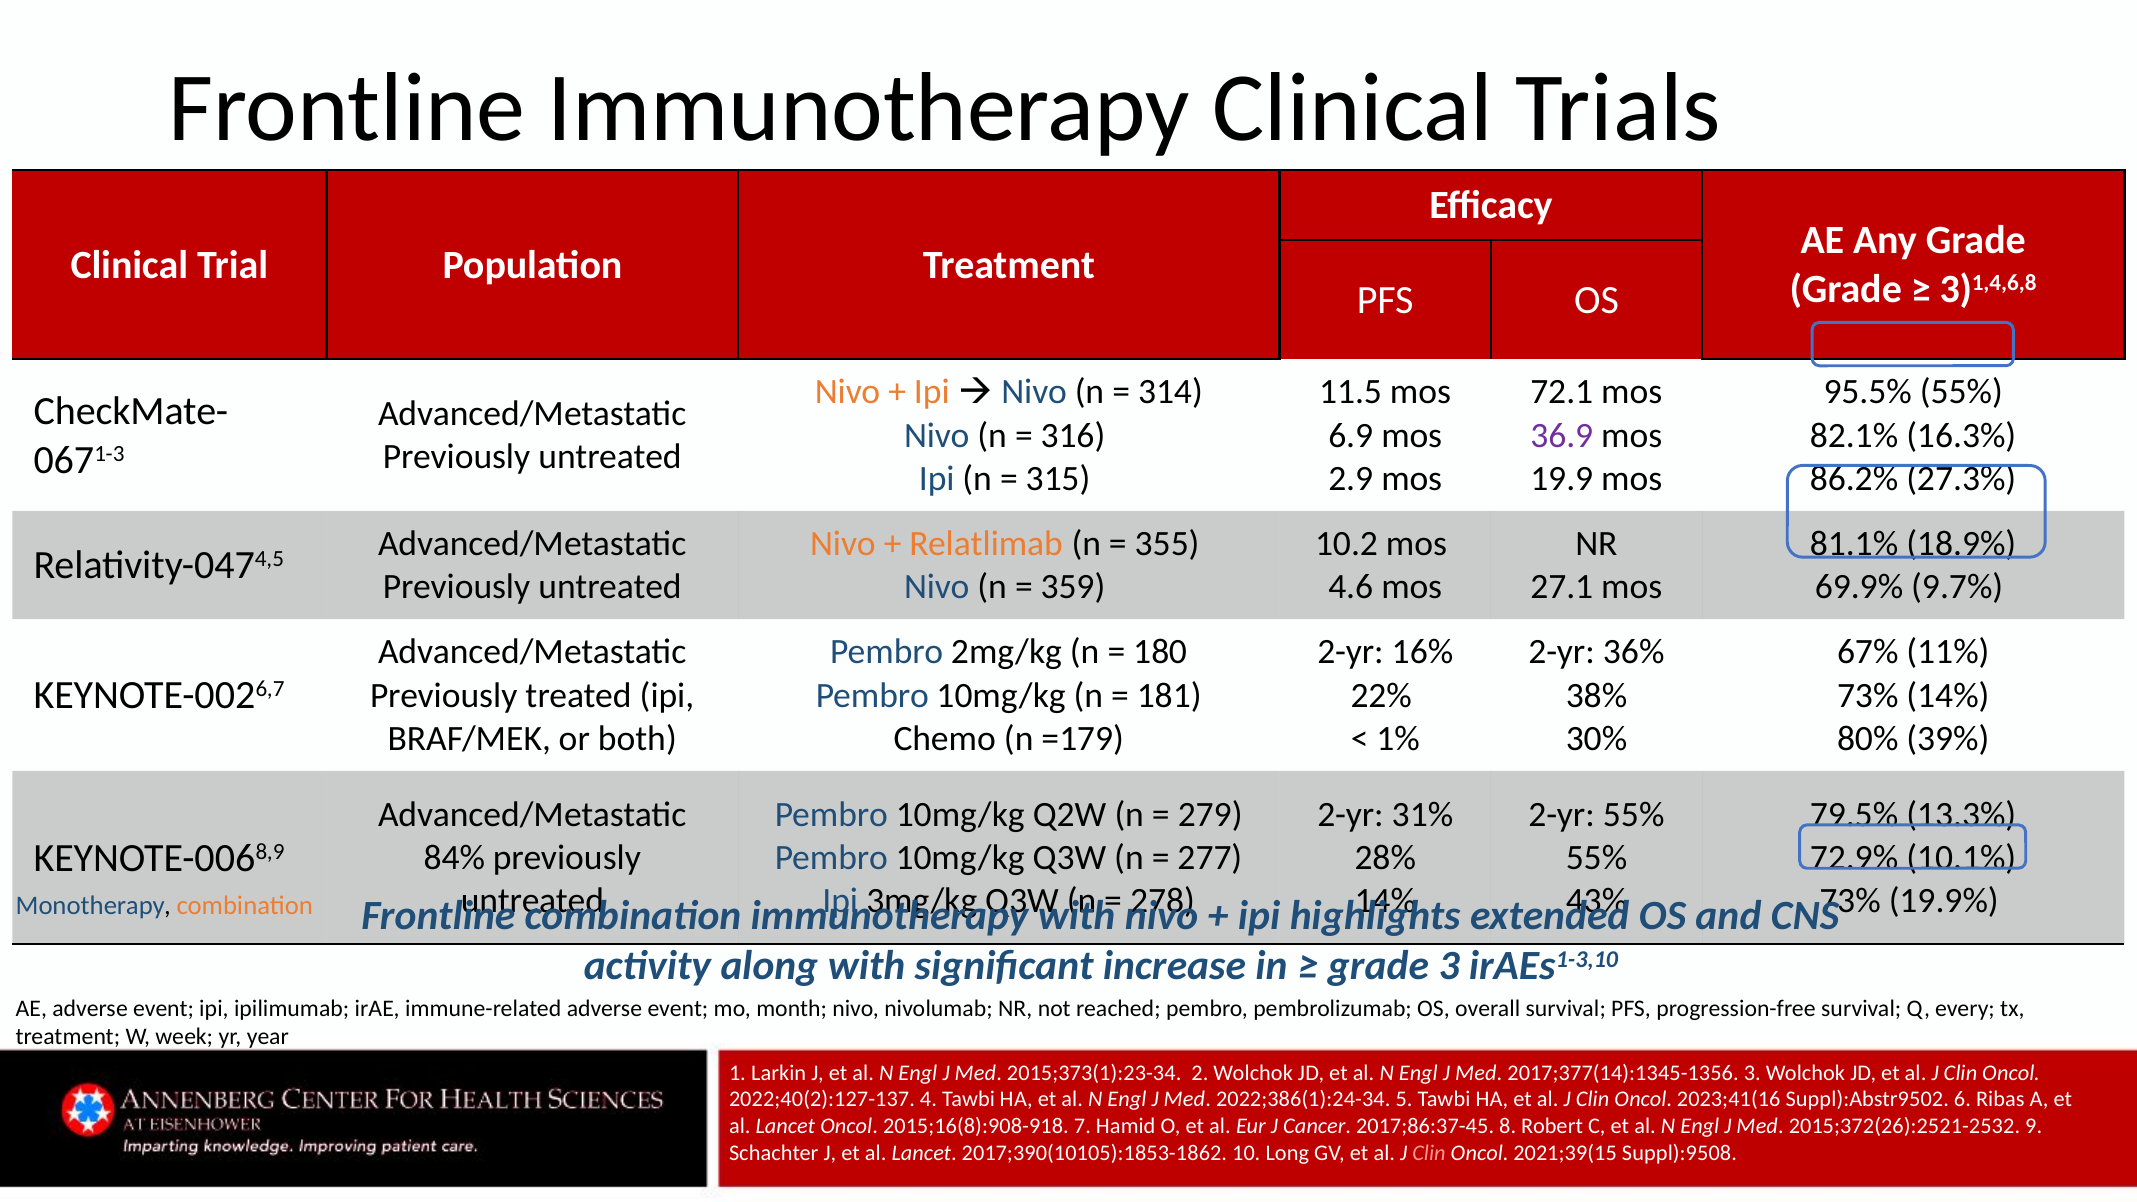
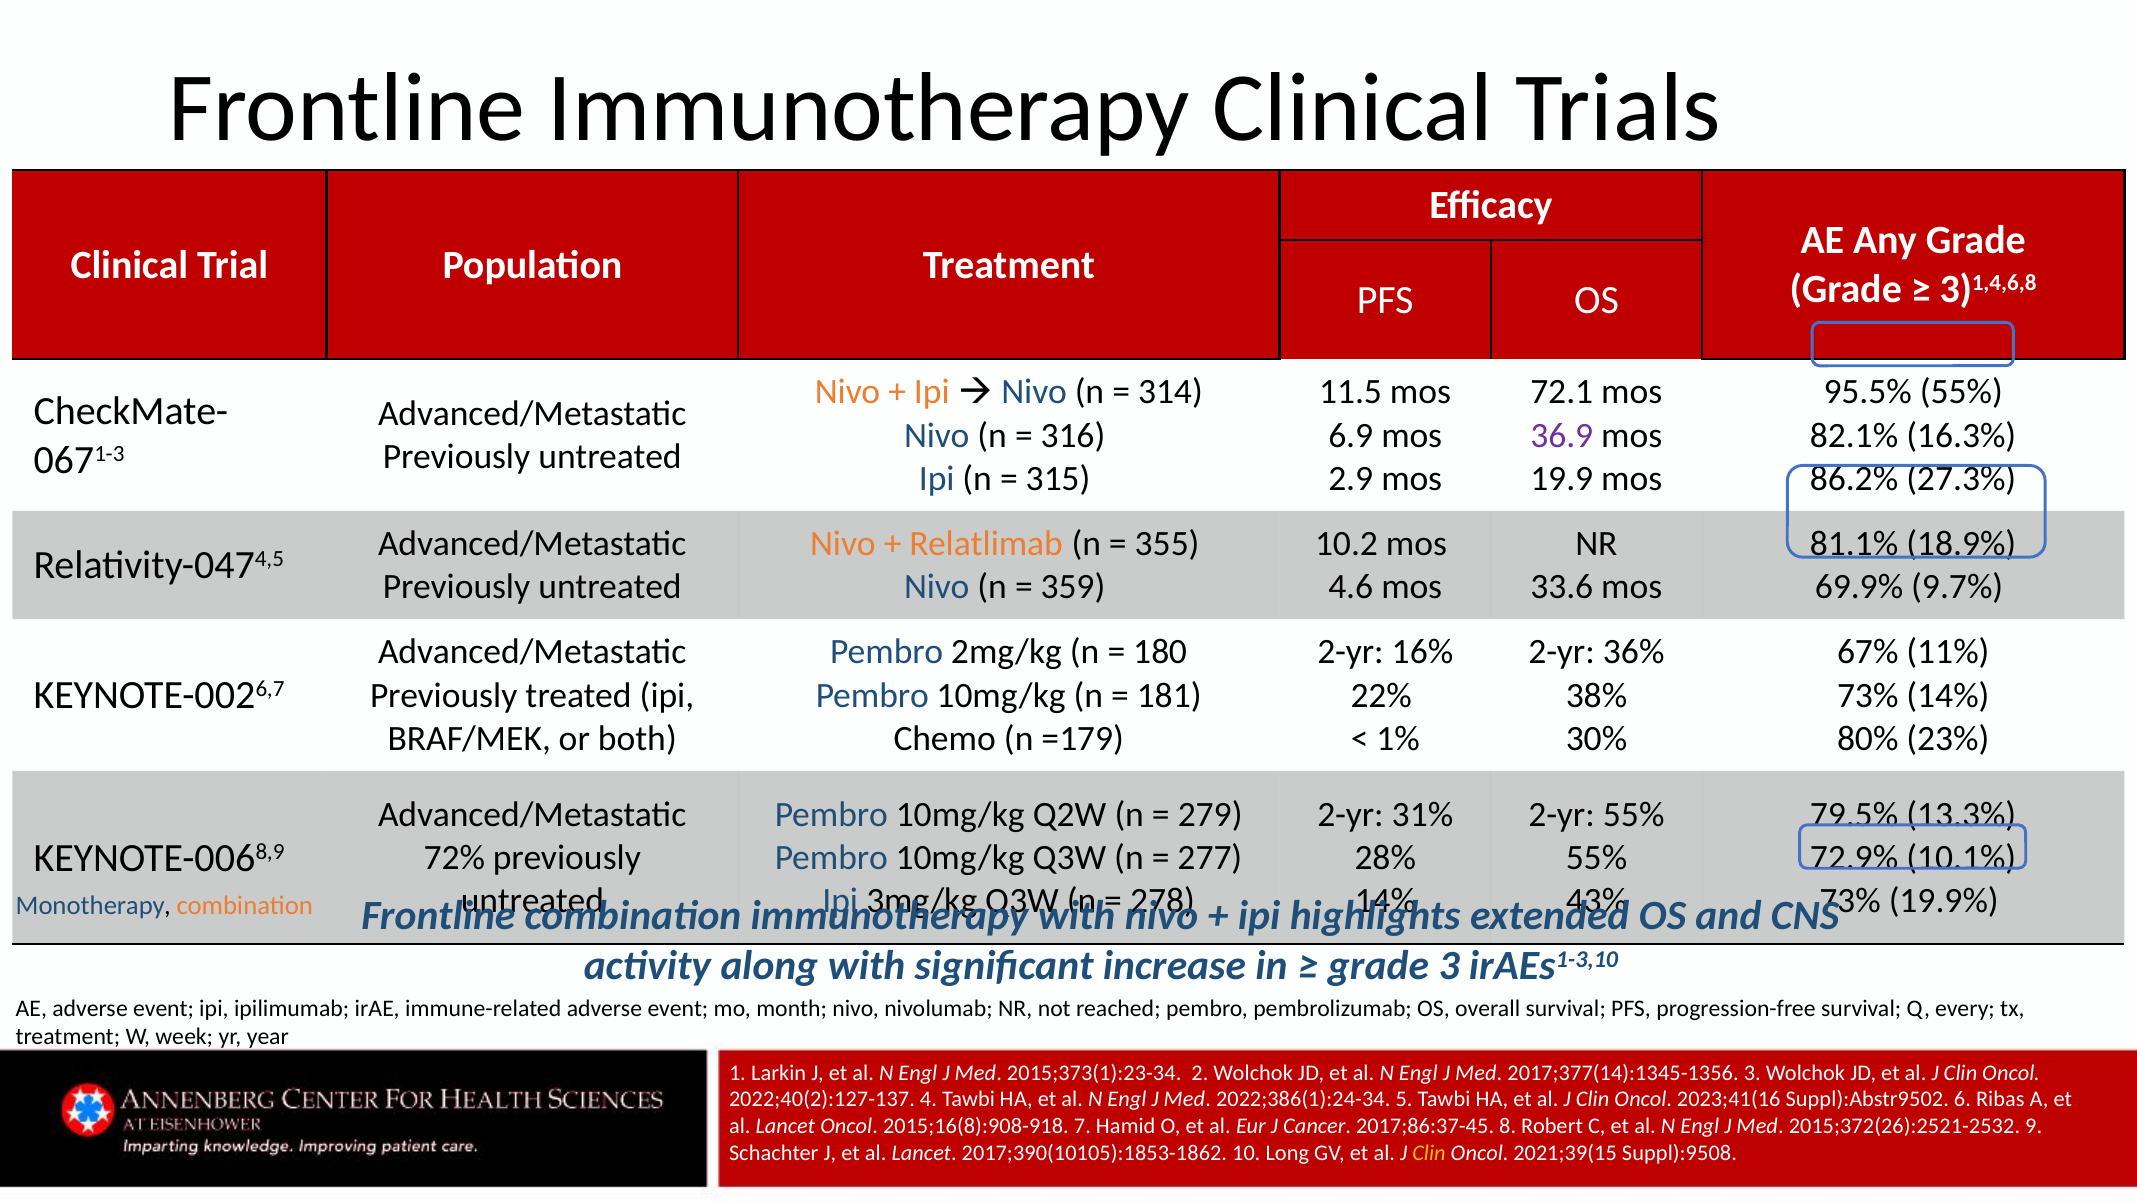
27.1: 27.1 -> 33.6
39%: 39% -> 23%
84%: 84% -> 72%
Clin at (1429, 1153) colour: pink -> yellow
